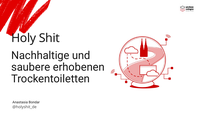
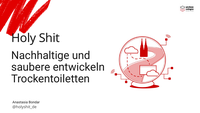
erhobenen: erhobenen -> entwickeln
